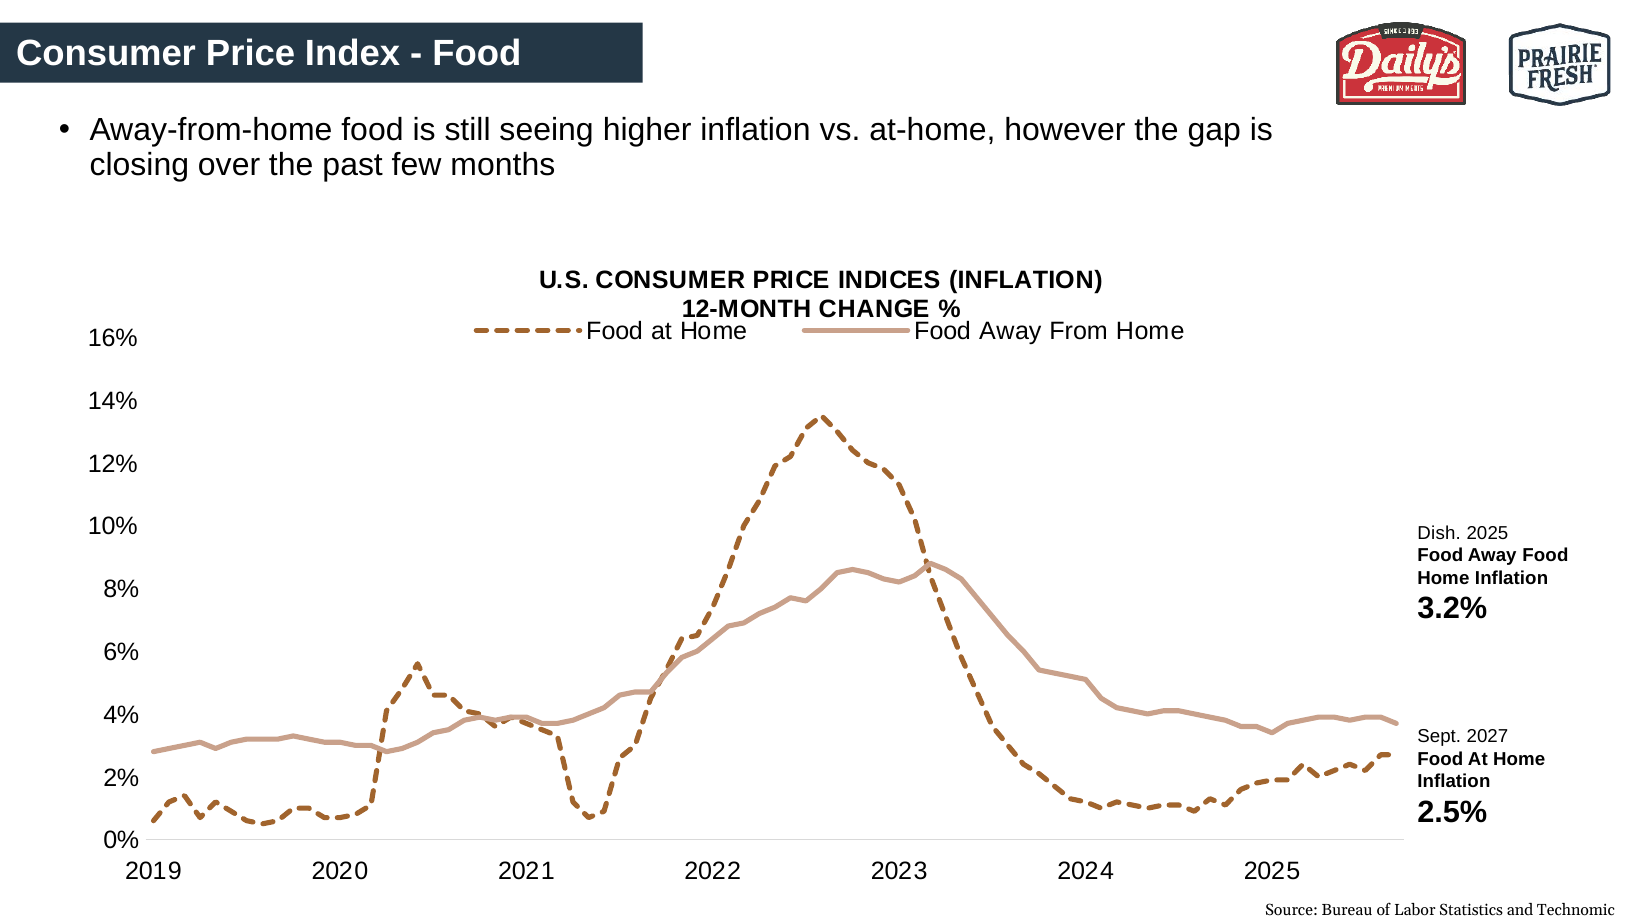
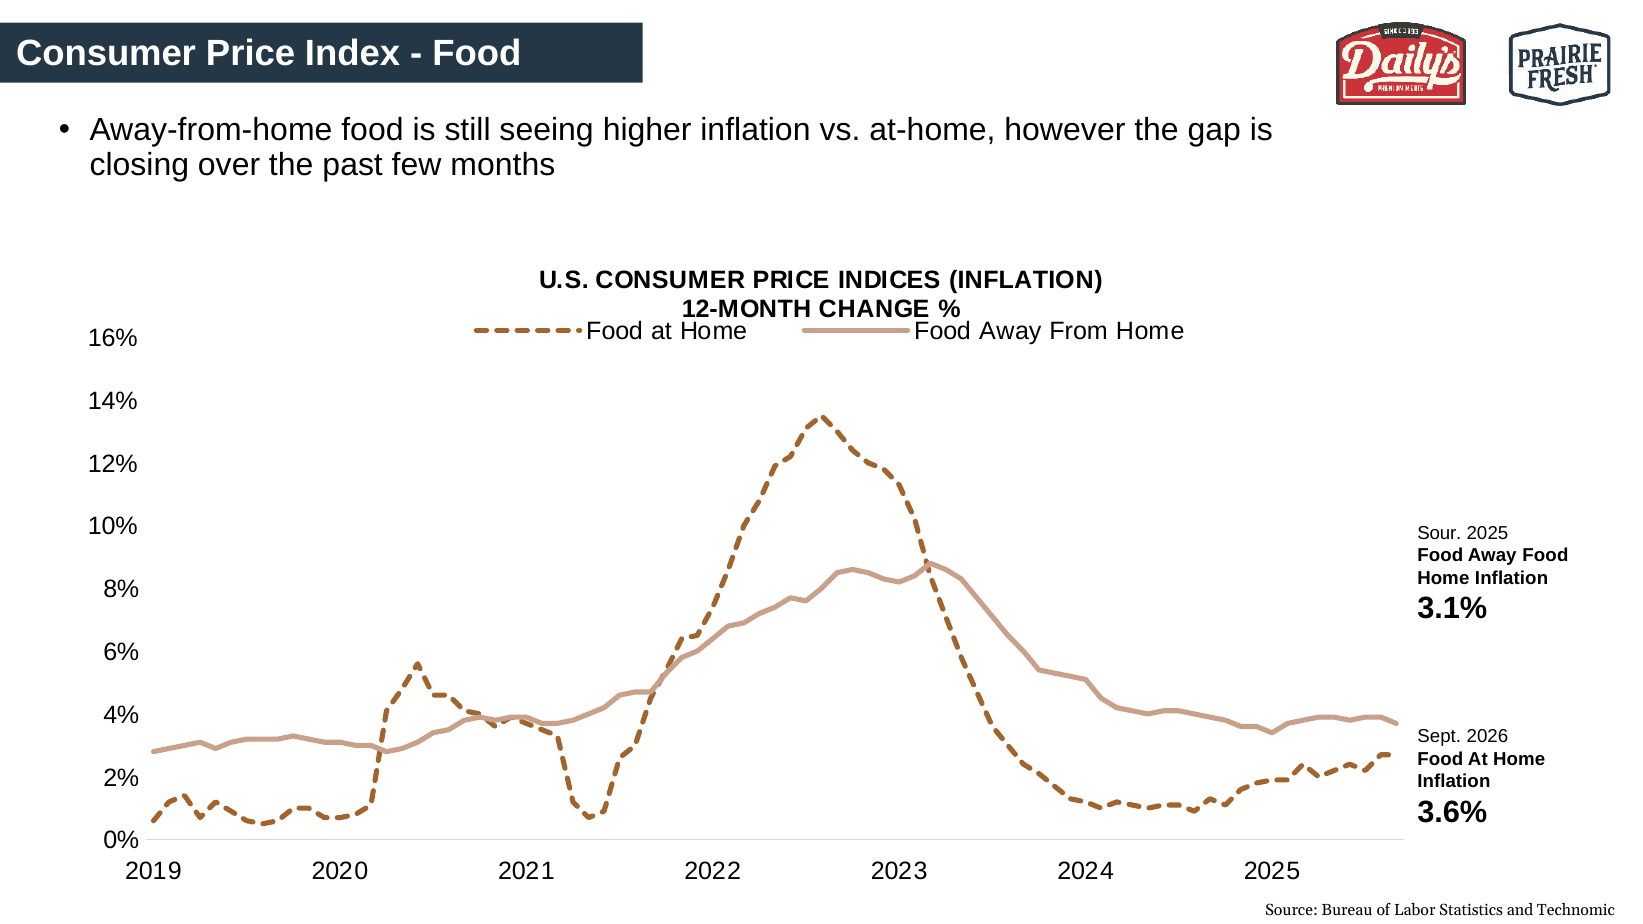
Dish: Dish -> Sour
3.2%: 3.2% -> 3.1%
2027: 2027 -> 2026
2.5%: 2.5% -> 3.6%
